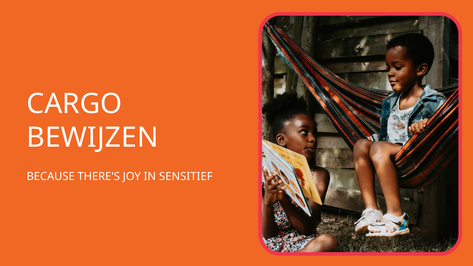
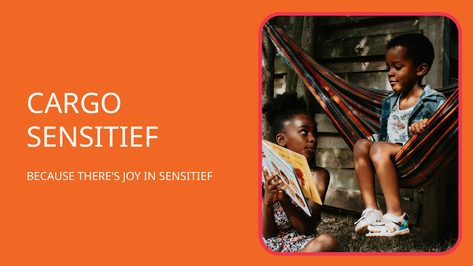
BEWIJZEN at (93, 138): BEWIJZEN -> SENSITIEF
